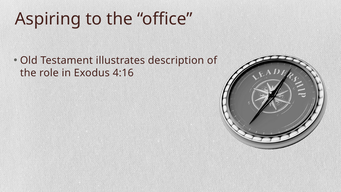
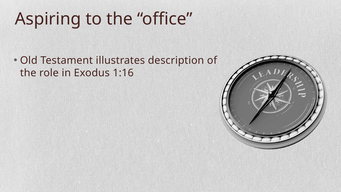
4:16: 4:16 -> 1:16
